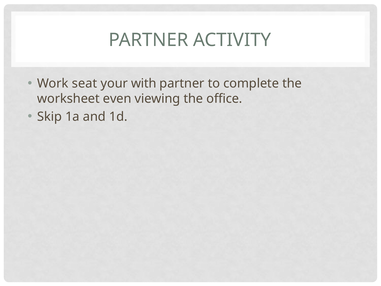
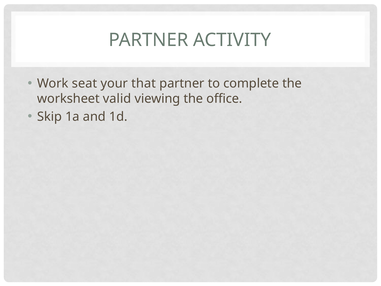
with: with -> that
even: even -> valid
